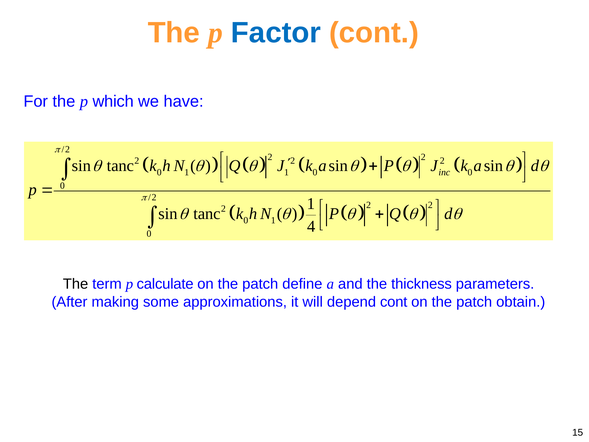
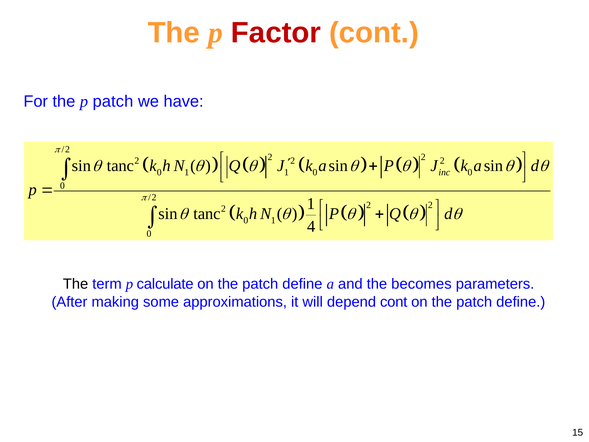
Factor colour: blue -> red
p which: which -> patch
thickness: thickness -> becomes
obtain at (521, 302): obtain -> define
